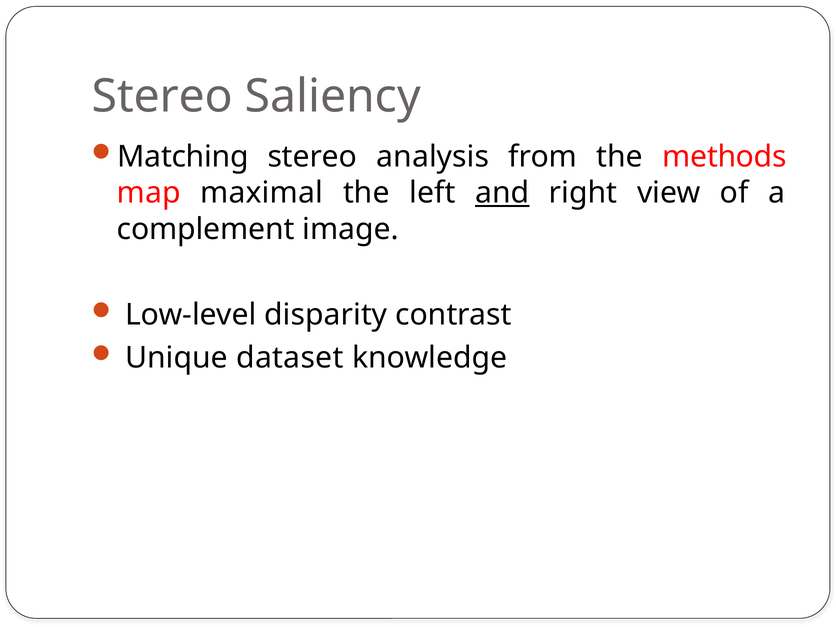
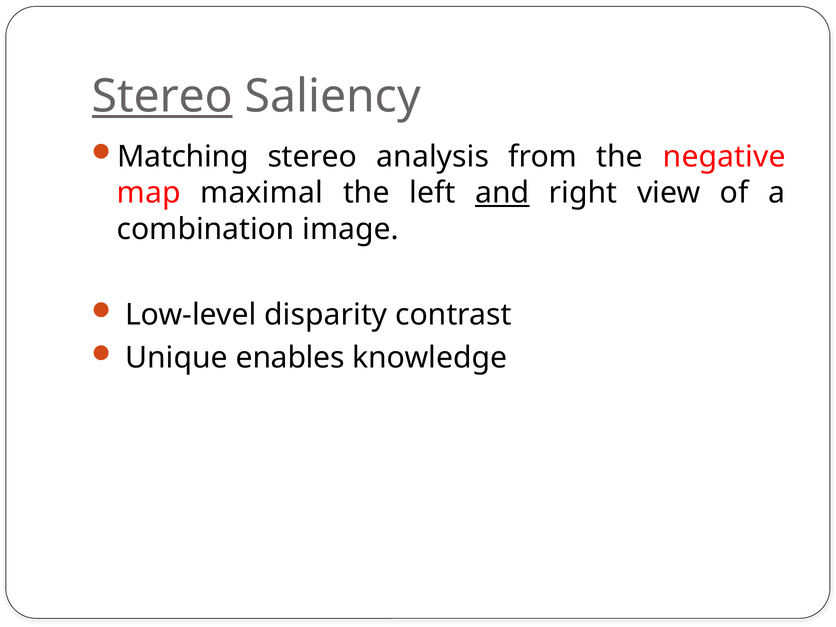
Stereo at (162, 97) underline: none -> present
methods: methods -> negative
complement: complement -> combination
dataset: dataset -> enables
